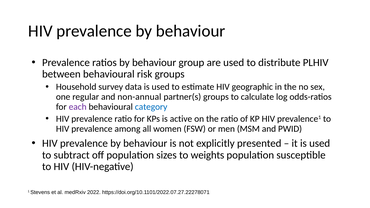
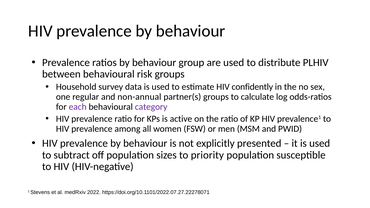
geographic: geographic -> confidently
category colour: blue -> purple
weights: weights -> priority
